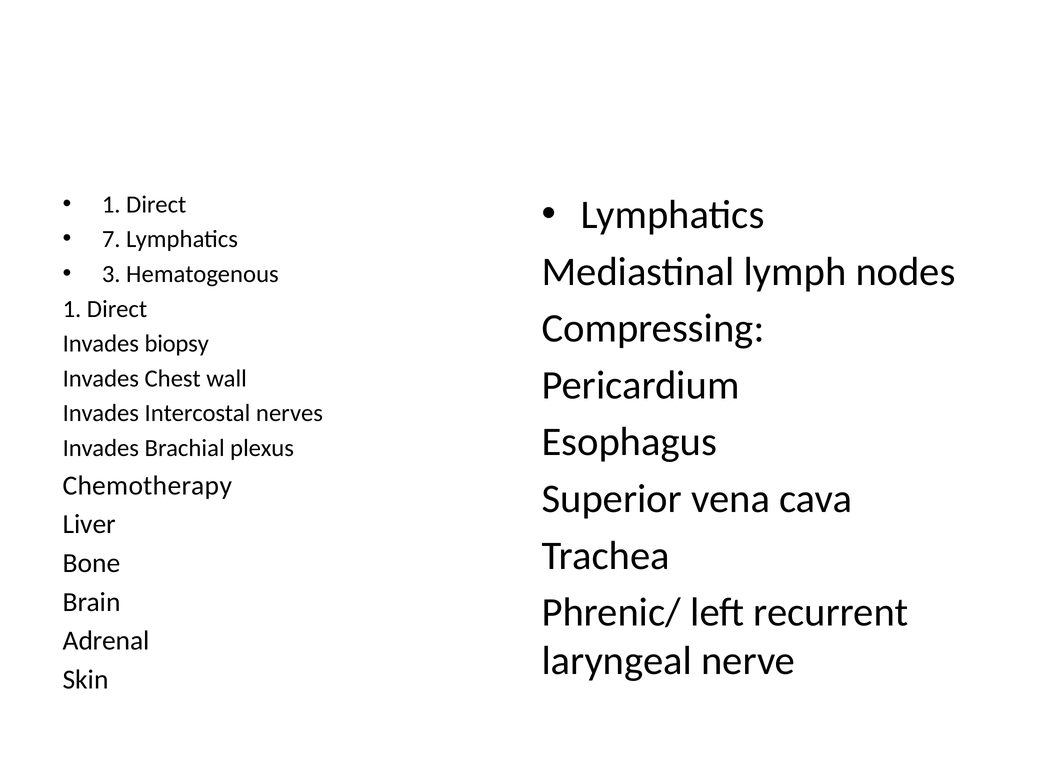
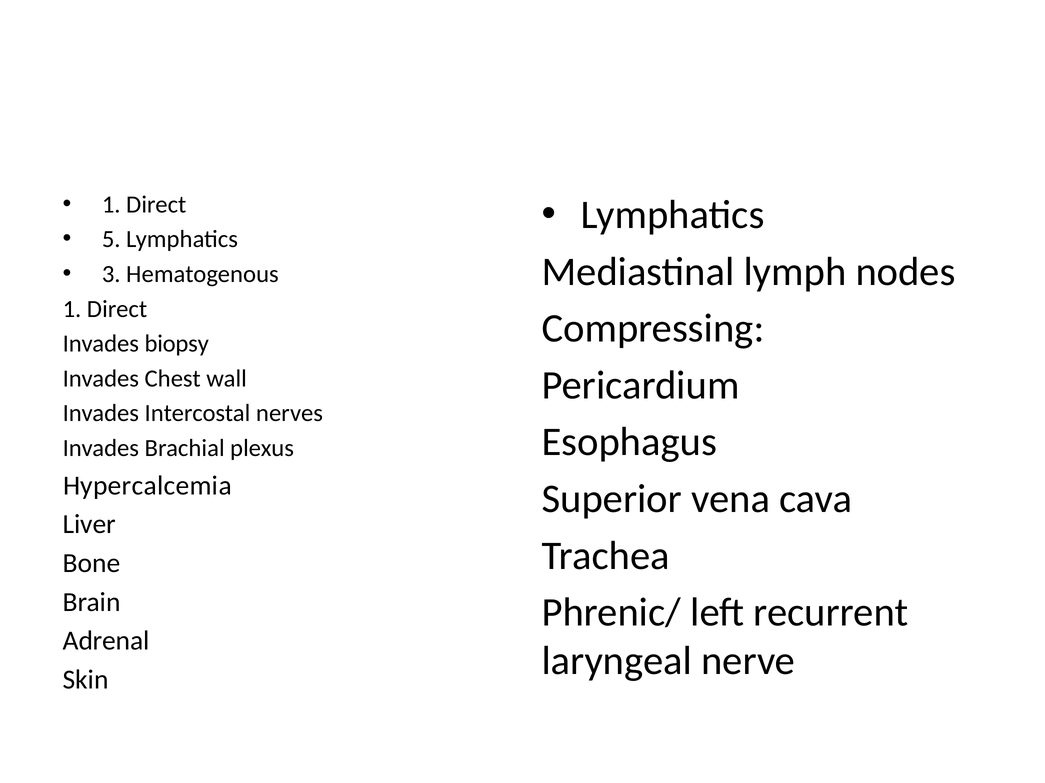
7: 7 -> 5
Chemotherapy: Chemotherapy -> Hypercalcemia
